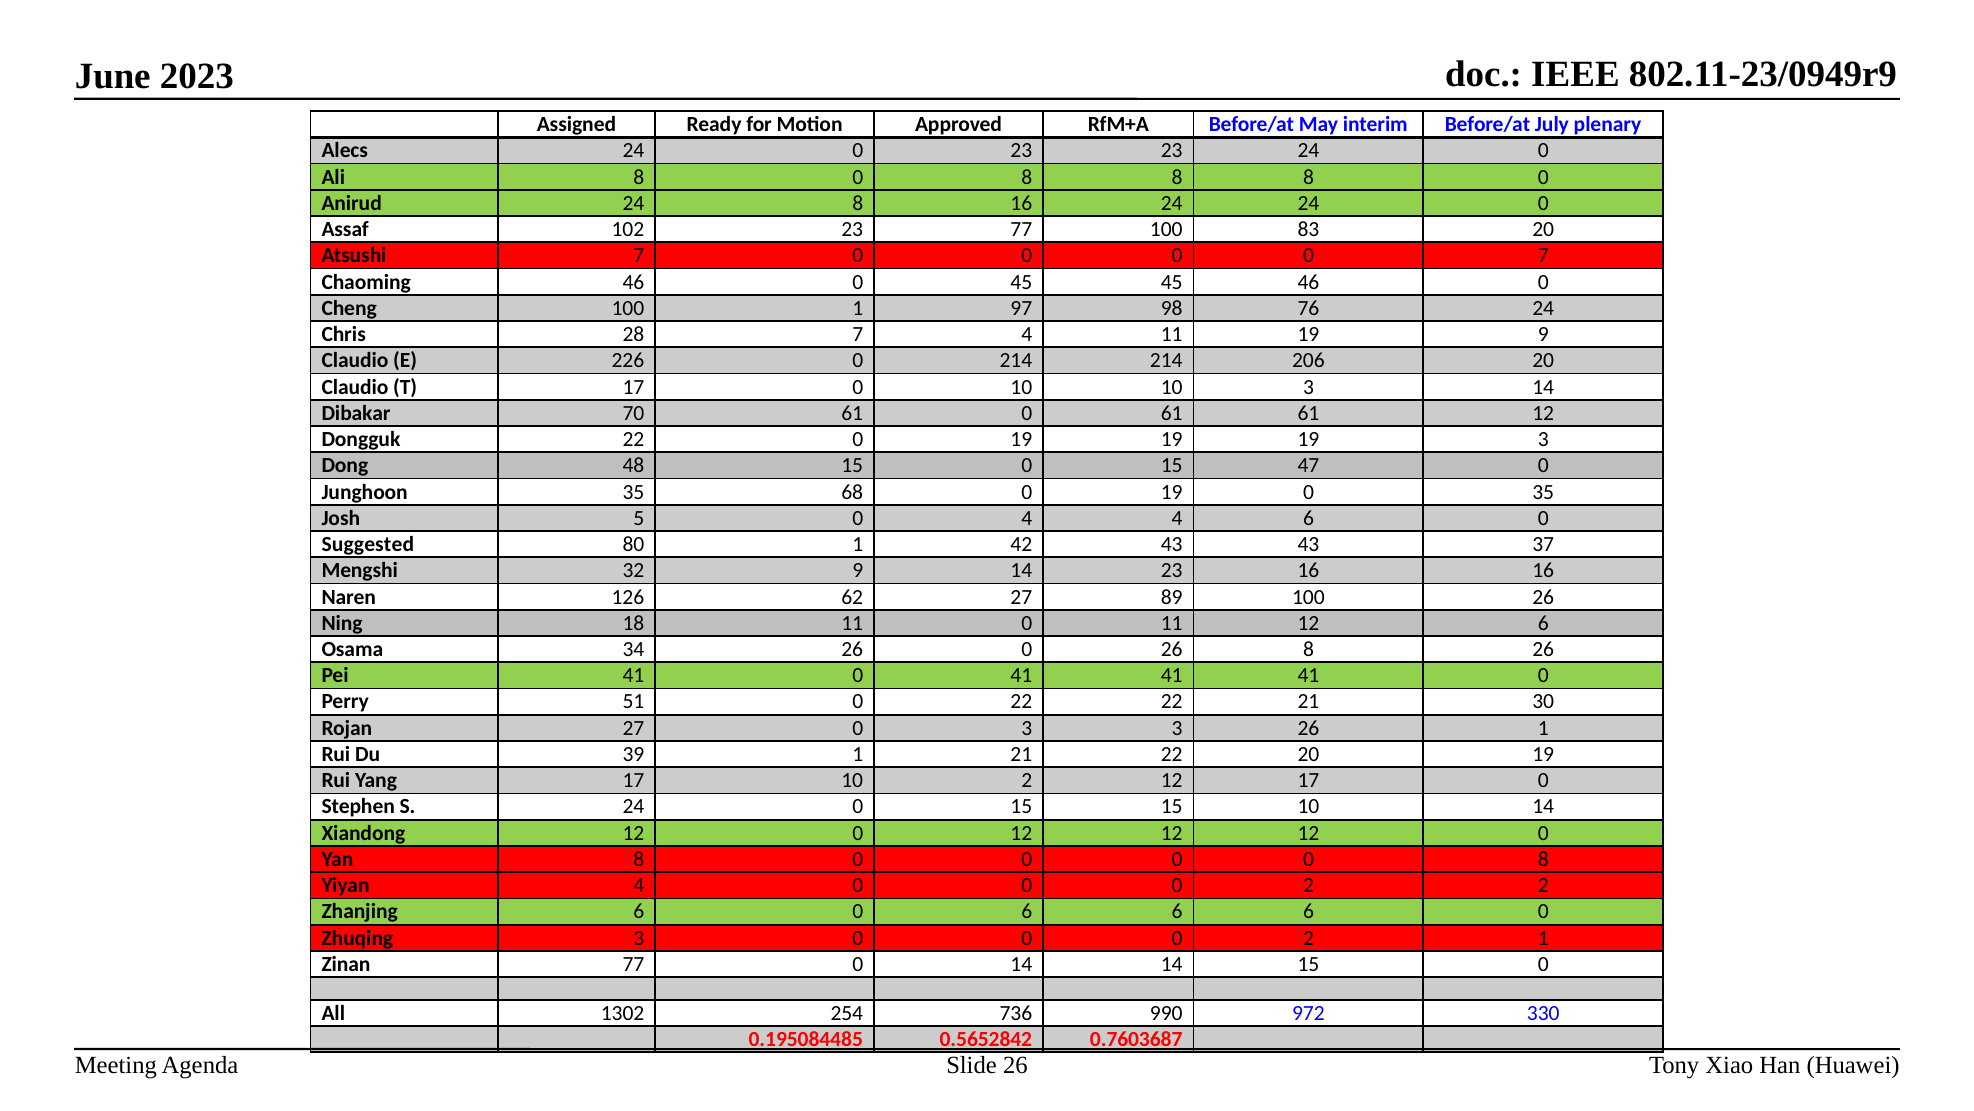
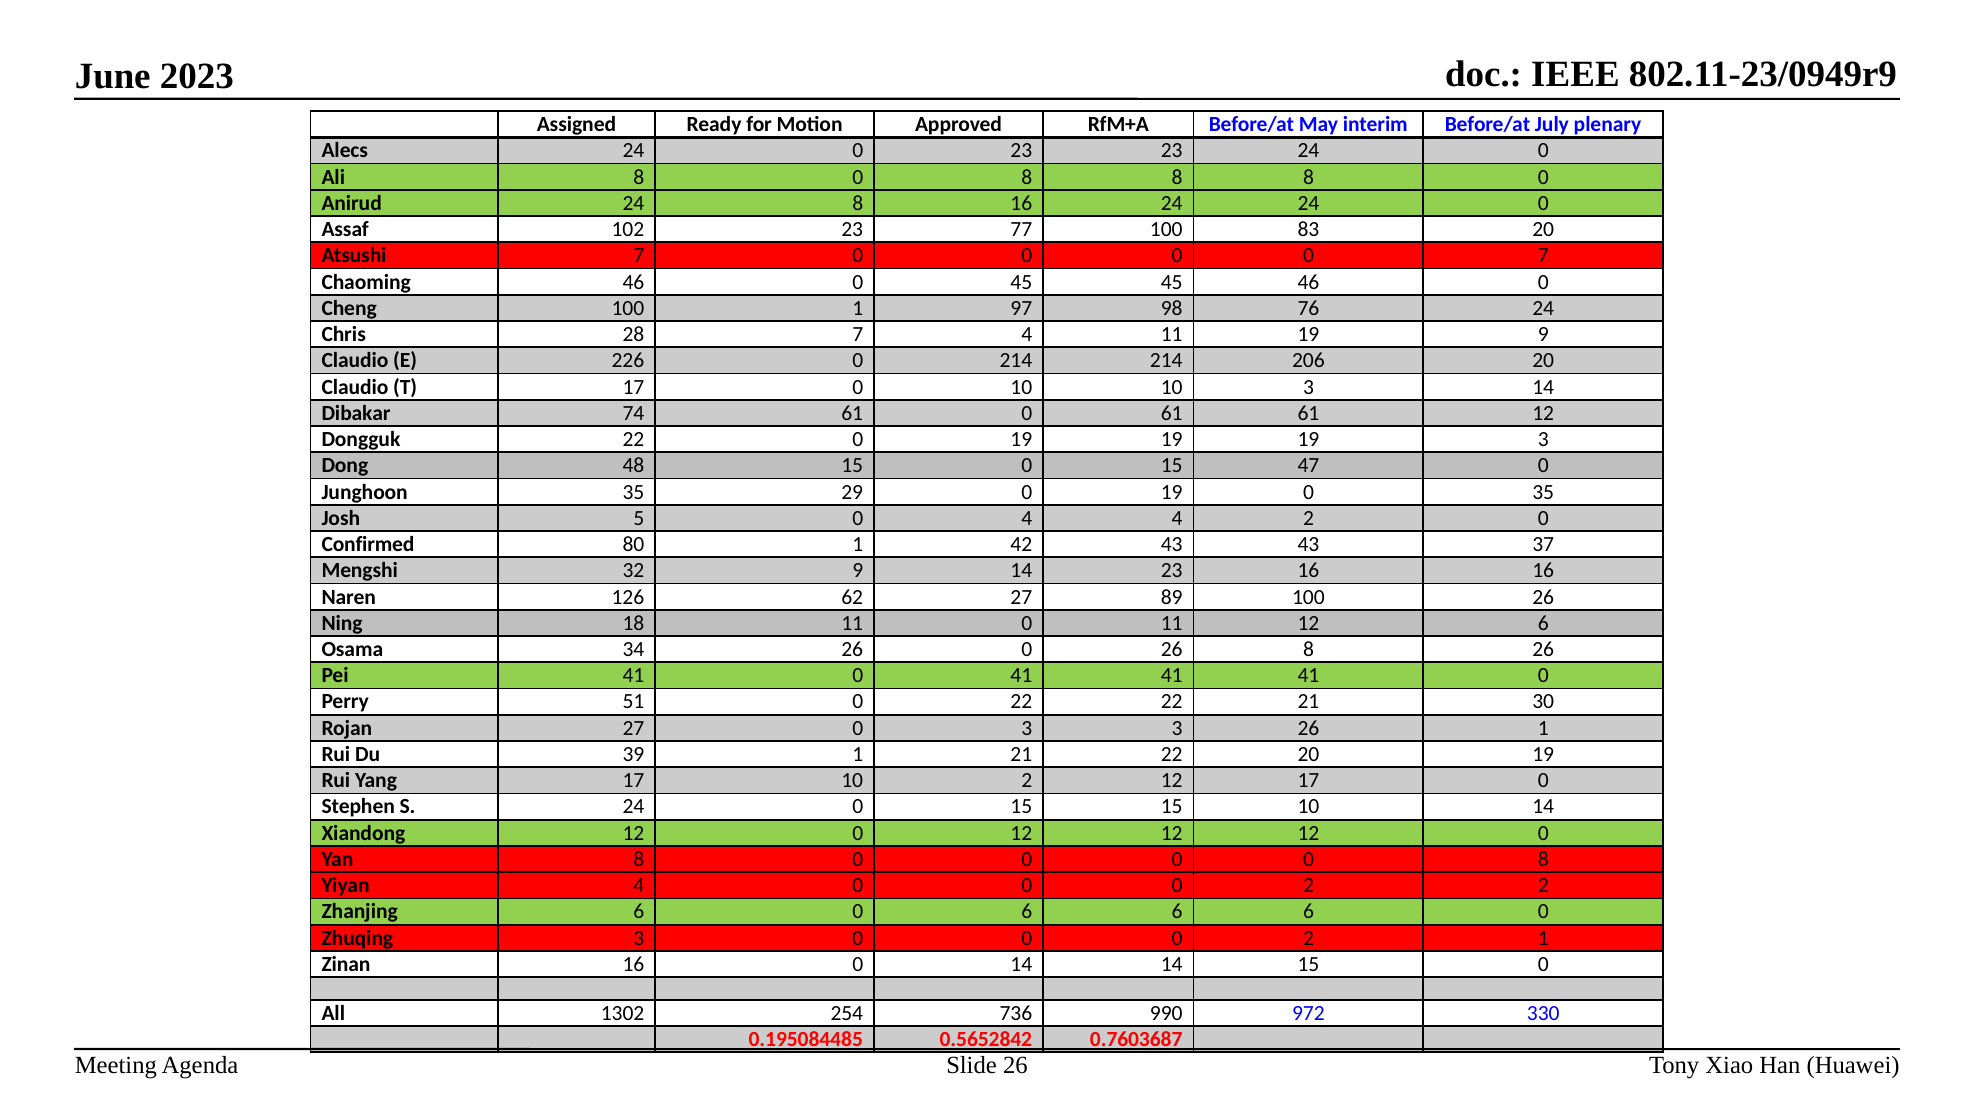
70: 70 -> 74
68: 68 -> 29
4 6: 6 -> 2
Suggested: Suggested -> Confirmed
Zinan 77: 77 -> 16
